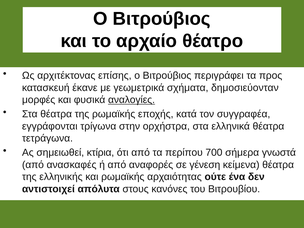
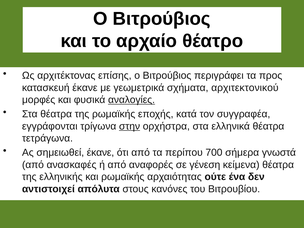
δημοσιεύονταν: δημοσιεύονταν -> αρχιτεκτονικού
στην underline: none -> present
σημειωθεί κτίρια: κτίρια -> έκανε
